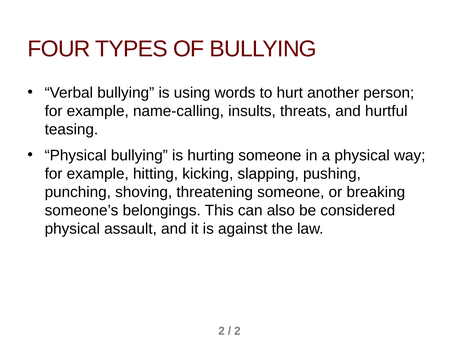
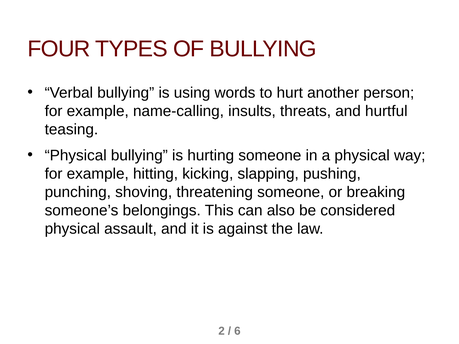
2 at (237, 331): 2 -> 6
